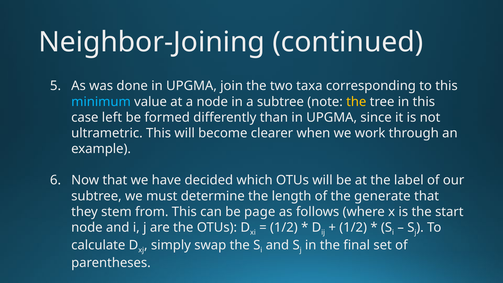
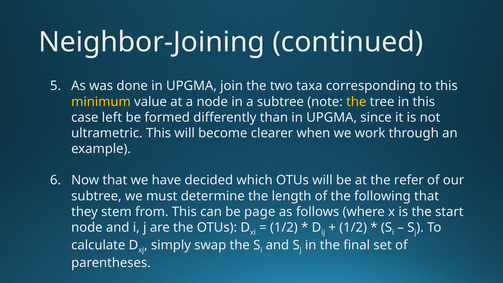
minimum colour: light blue -> yellow
label: label -> refer
generate: generate -> following
